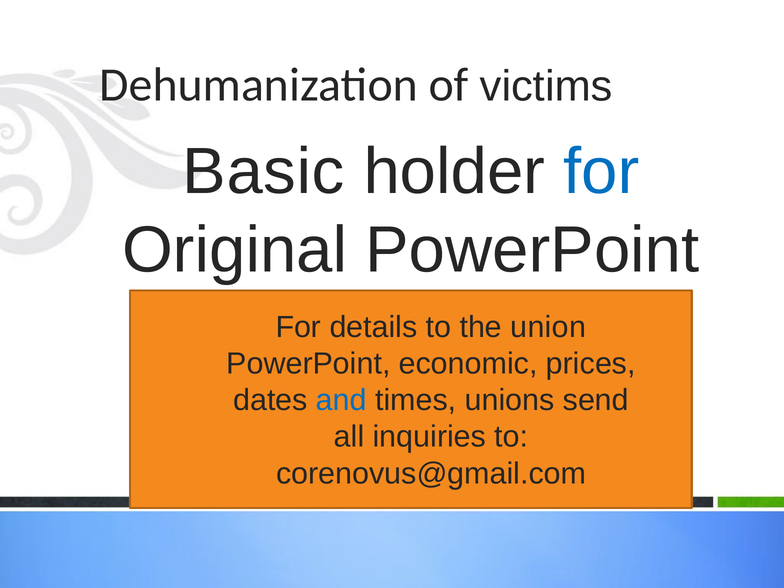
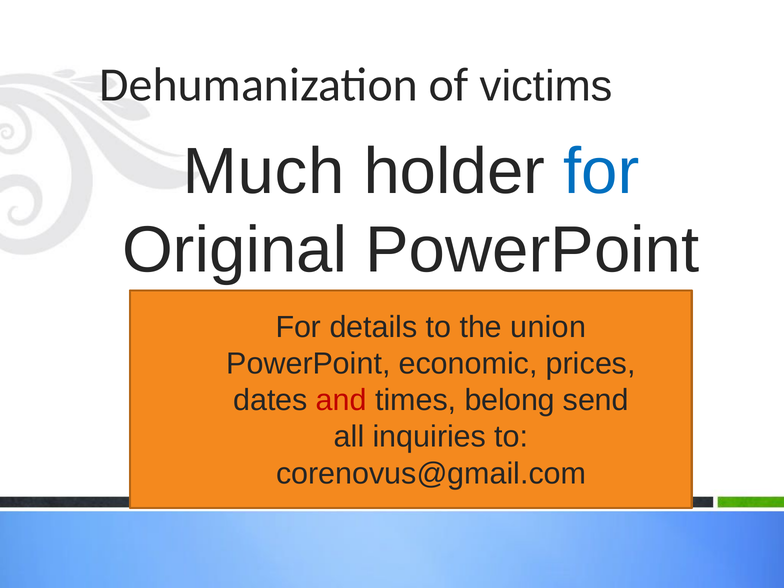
Basic: Basic -> Much
and colour: blue -> red
unions: unions -> belong
